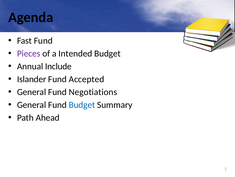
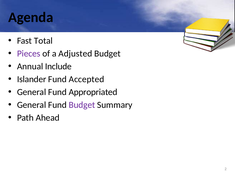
Fast Fund: Fund -> Total
Intended: Intended -> Adjusted
Negotiations: Negotiations -> Appropriated
Budget at (82, 104) colour: blue -> purple
